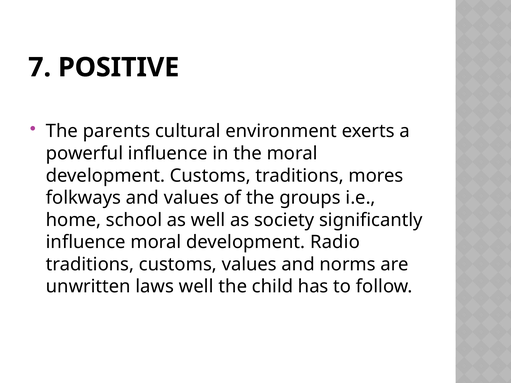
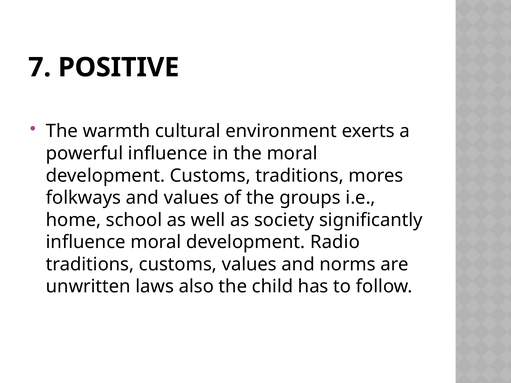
parents: parents -> warmth
laws well: well -> also
